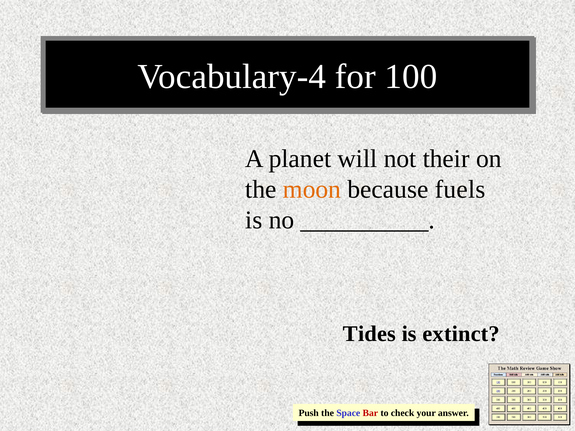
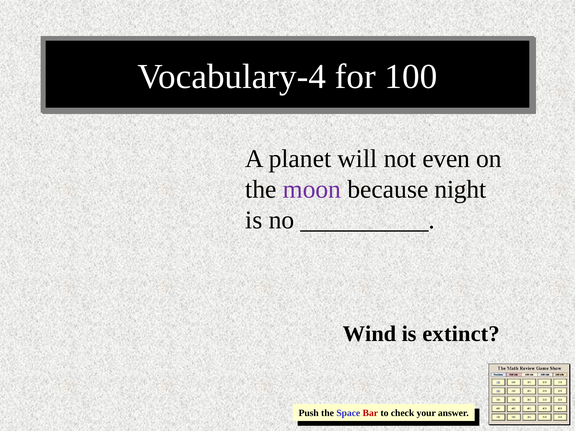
their: their -> even
moon colour: orange -> purple
fuels: fuels -> night
Tides: Tides -> Wind
